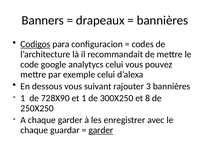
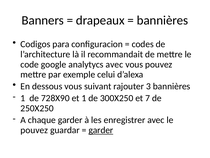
Codigos underline: present -> none
analytycs celui: celui -> avec
8: 8 -> 7
chaque at (34, 130): chaque -> pouvez
